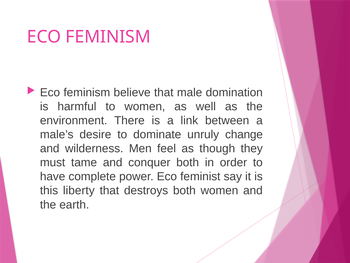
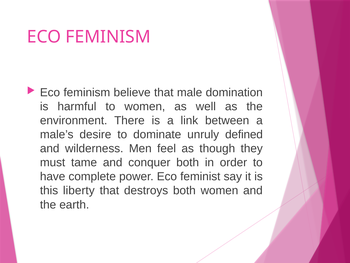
change: change -> defined
